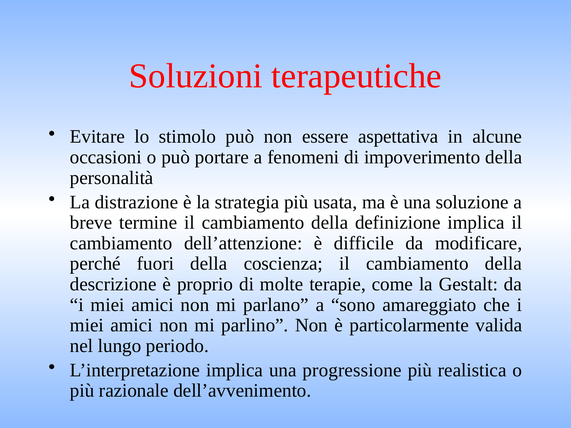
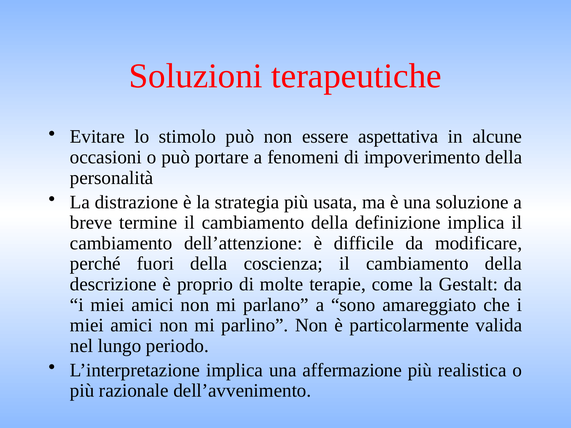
progressione: progressione -> affermazione
